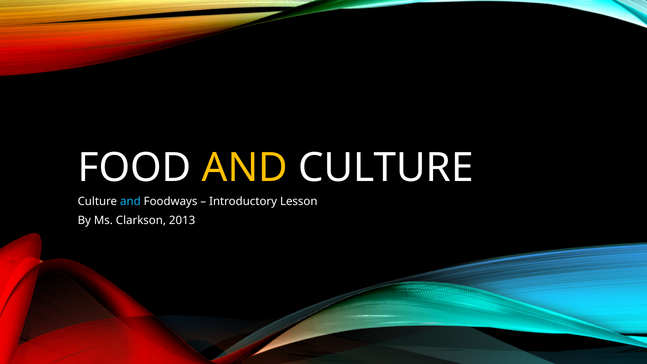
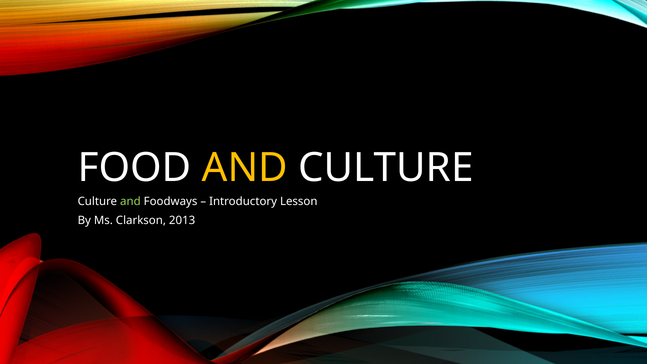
and at (130, 201) colour: light blue -> light green
